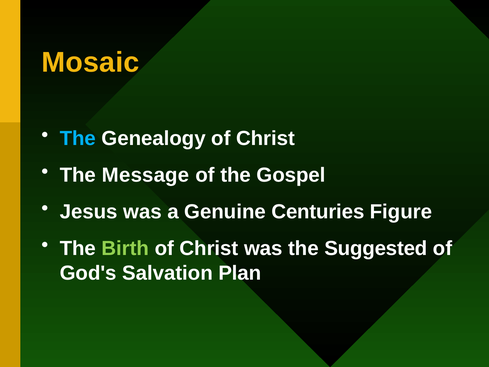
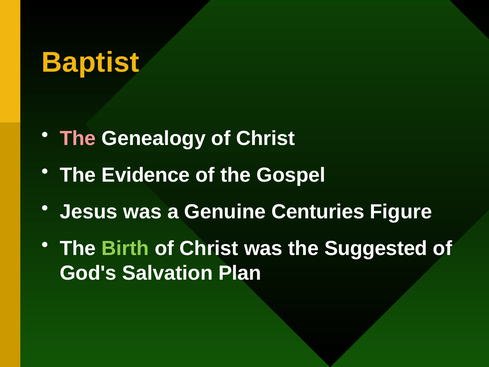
Mosaic: Mosaic -> Baptist
The at (78, 138) colour: light blue -> pink
Message: Message -> Evidence
